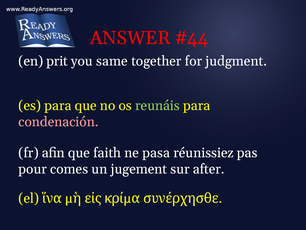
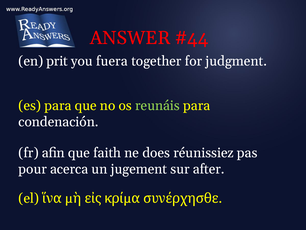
same: same -> fuera
condenación colour: pink -> white
pasa: pasa -> does
comes: comes -> acerca
